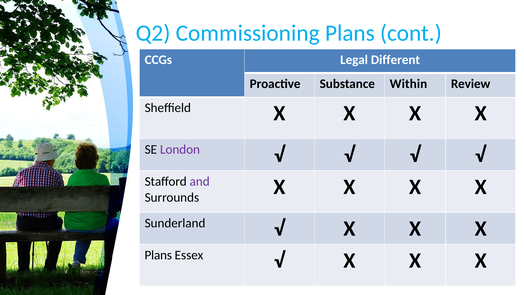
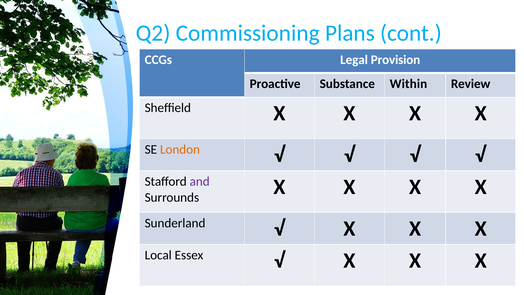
Different: Different -> Provision
London colour: purple -> orange
Plans at (158, 255): Plans -> Local
